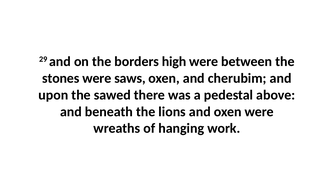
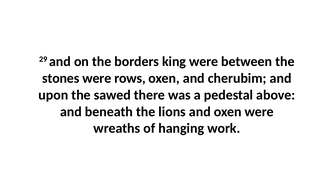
high: high -> king
saws: saws -> rows
